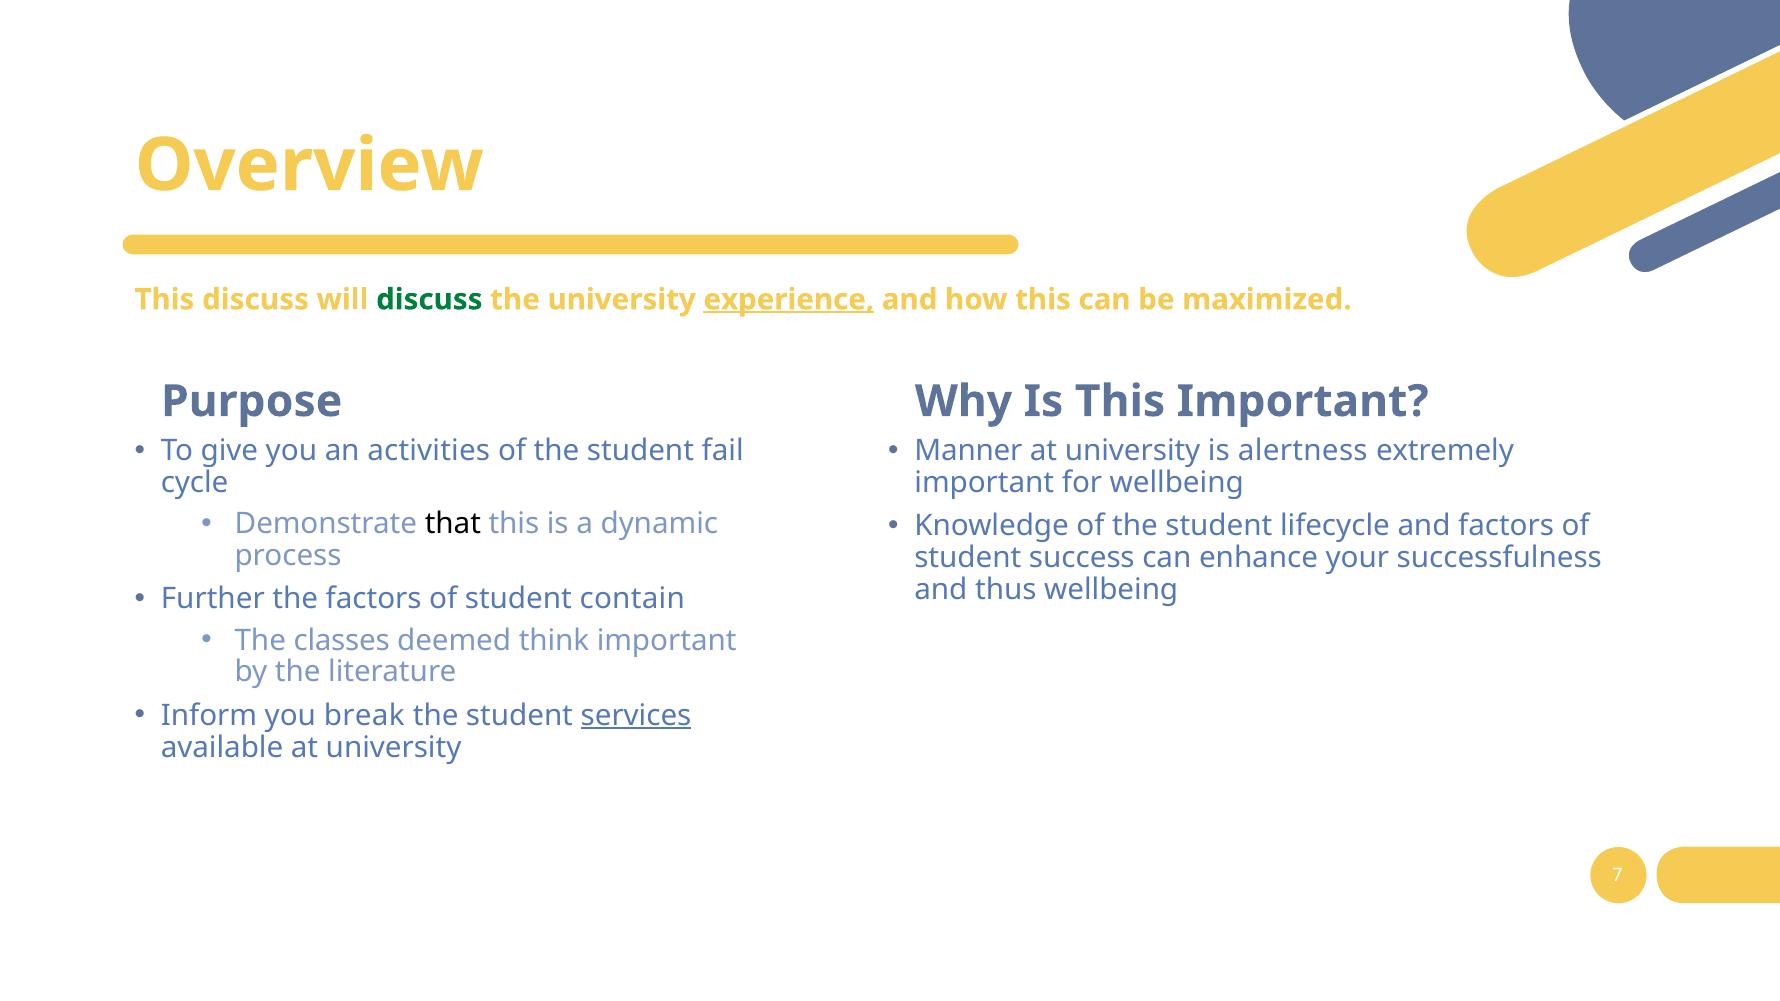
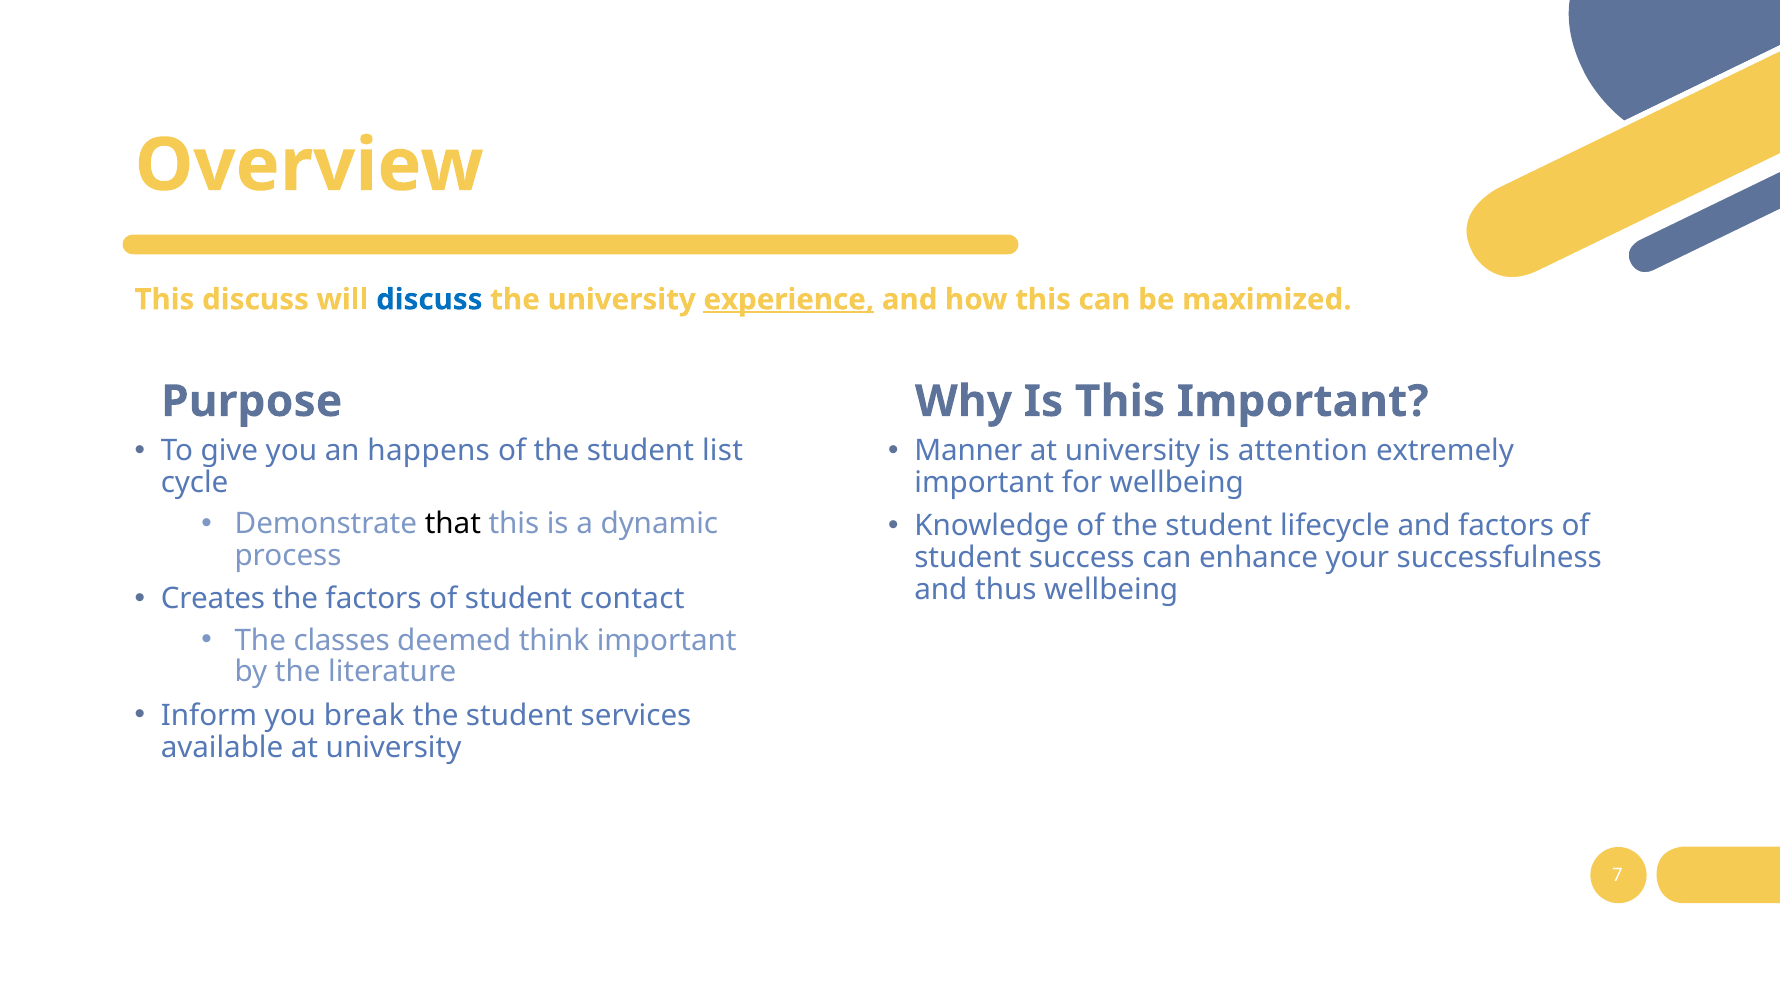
discuss at (429, 300) colour: green -> blue
activities: activities -> happens
fail: fail -> list
alertness: alertness -> attention
Further: Further -> Creates
contain: contain -> contact
services underline: present -> none
